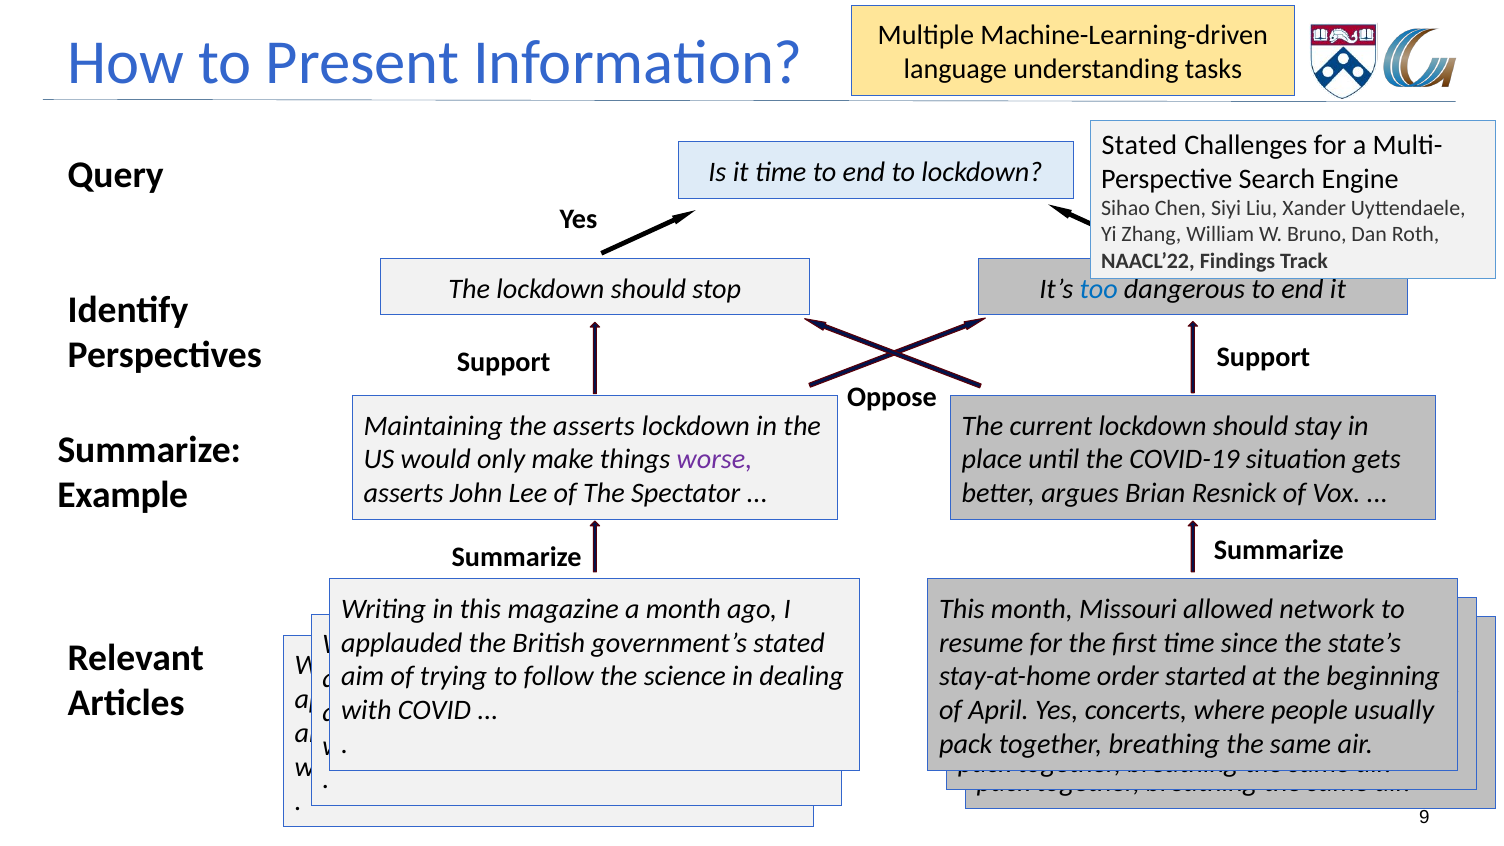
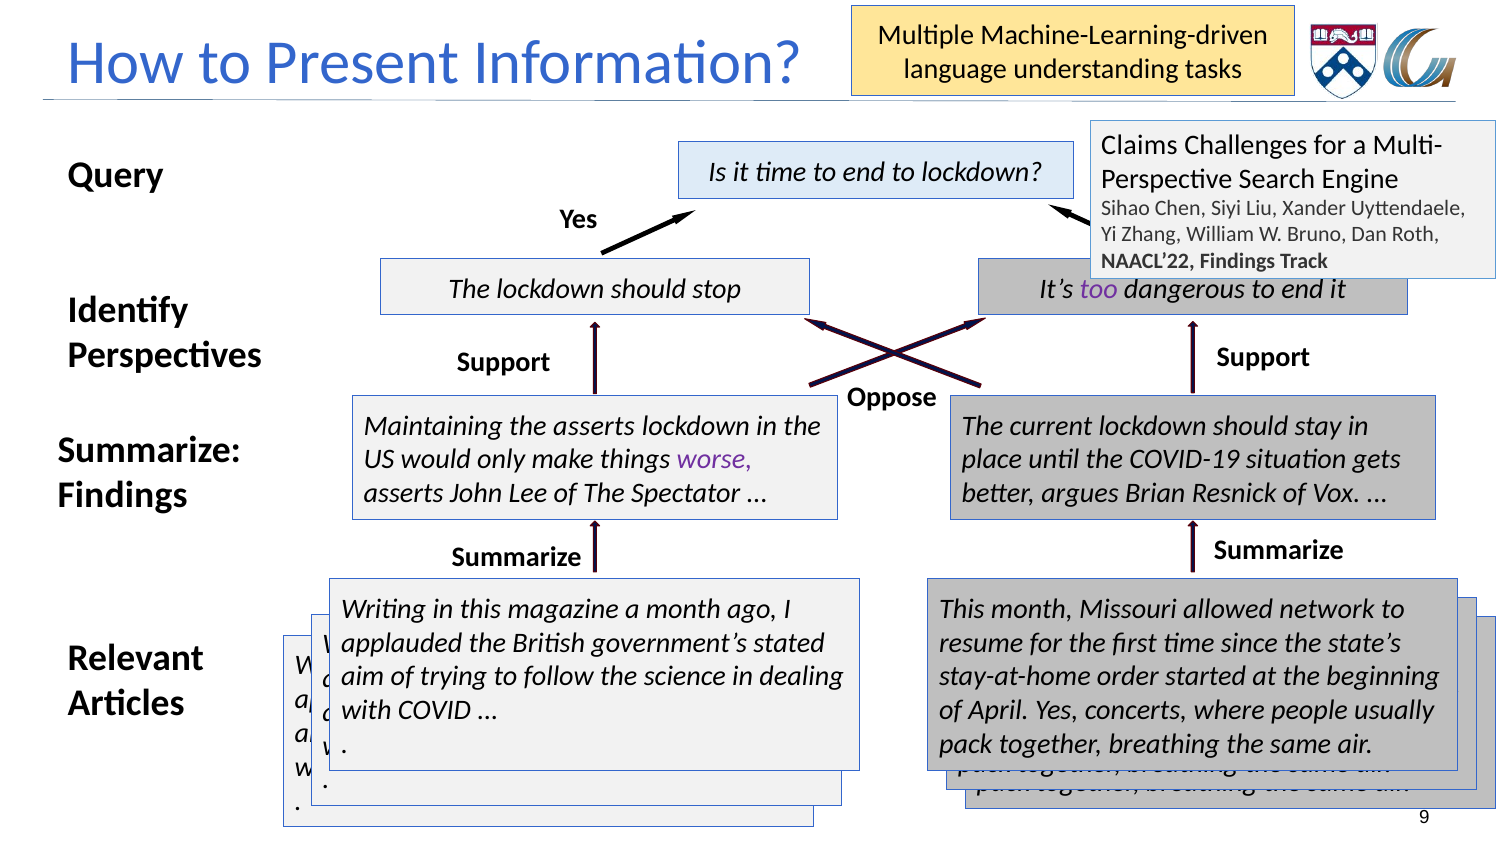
Stated at (1139, 145): Stated -> Claims
too colour: blue -> purple
Example at (123, 495): Example -> Findings
